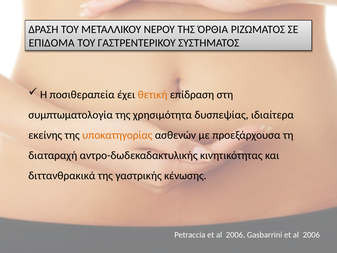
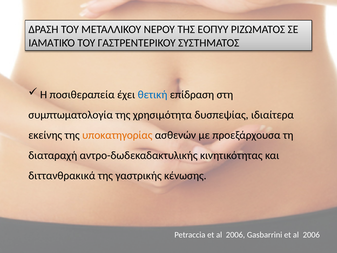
ΌΡΘΙΑ: ΌΡΘΙΑ -> ΕΟΠΥΥ
ΕΠΙΔΟΜΑ: ΕΠΙΔΟΜΑ -> ΙΑΜΑΤΙΚΌ
θετική colour: orange -> blue
